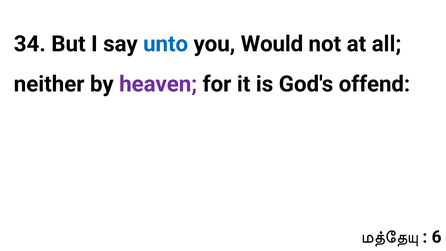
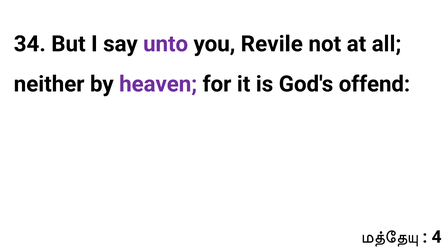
unto colour: blue -> purple
Would: Would -> Revile
6: 6 -> 4
